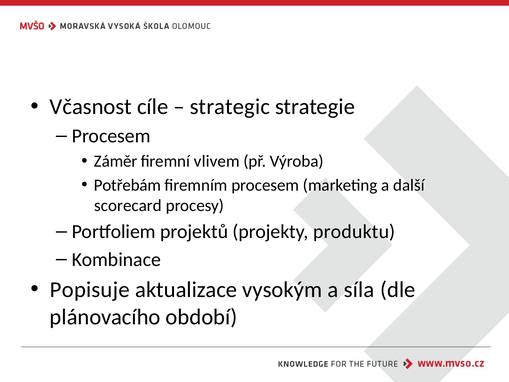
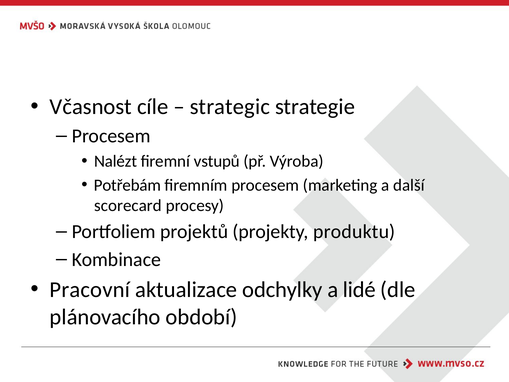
Záměr: Záměr -> Nalézt
vlivem: vlivem -> vstupů
Popisuje: Popisuje -> Pracovní
vysokým: vysokým -> odchylky
síla: síla -> lidé
